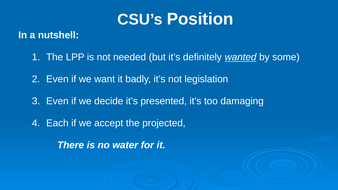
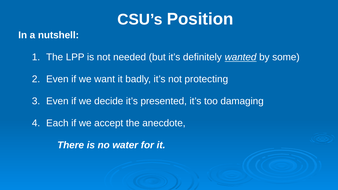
legislation: legislation -> protecting
projected: projected -> anecdote
